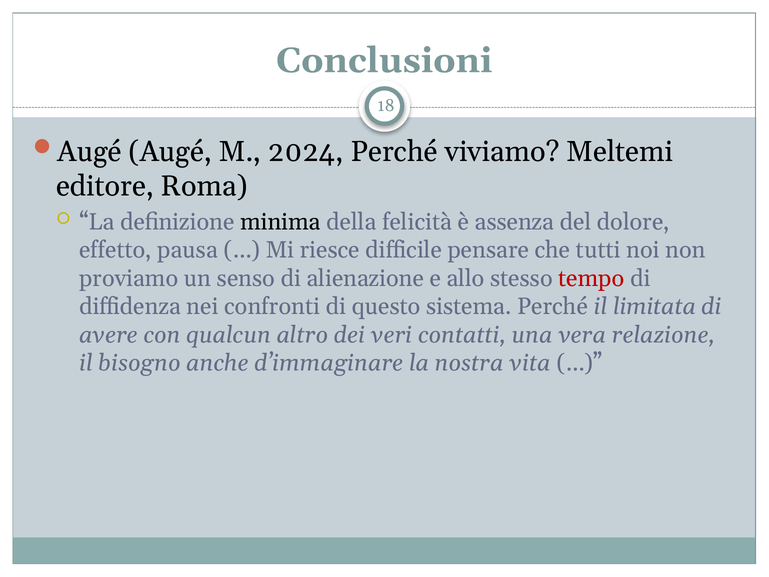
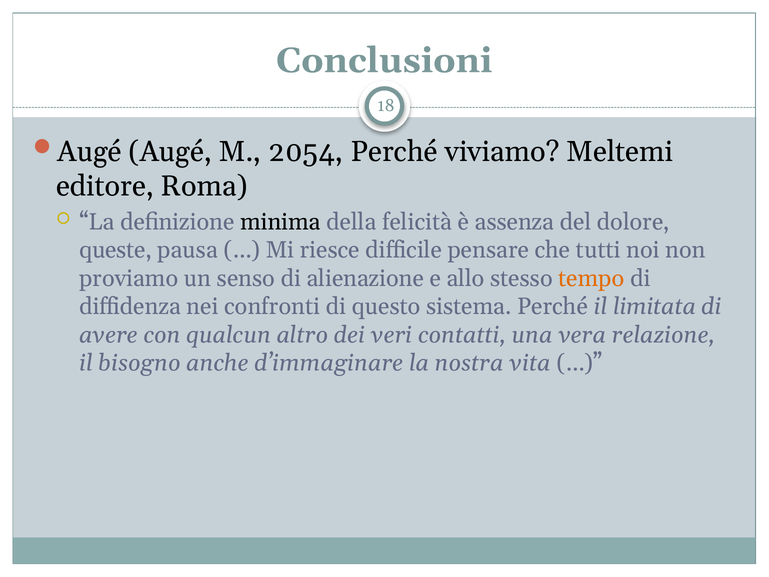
2024: 2024 -> 2054
effetto: effetto -> queste
tempo colour: red -> orange
